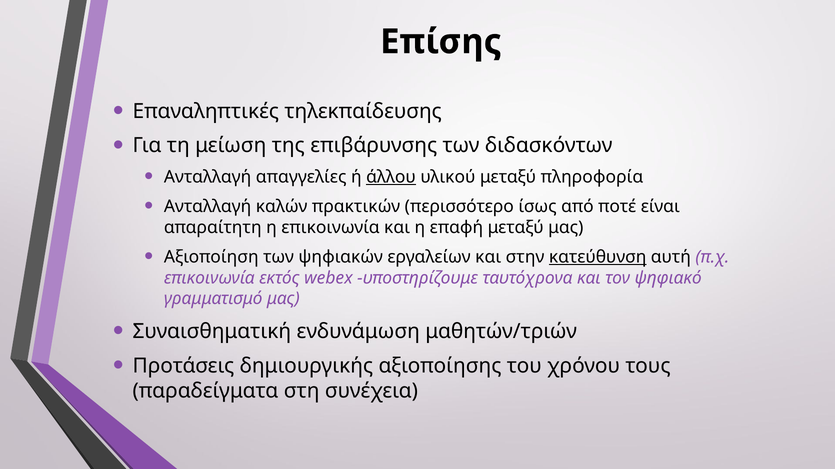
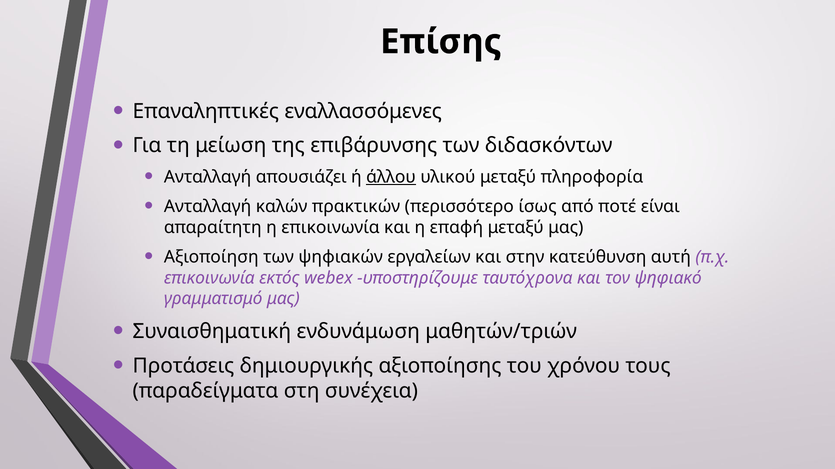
τηλεκπαίδευσης: τηλεκπαίδευσης -> εναλλασσόμενες
απαγγελίες: απαγγελίες -> απουσιάζει
κατεύθυνση underline: present -> none
